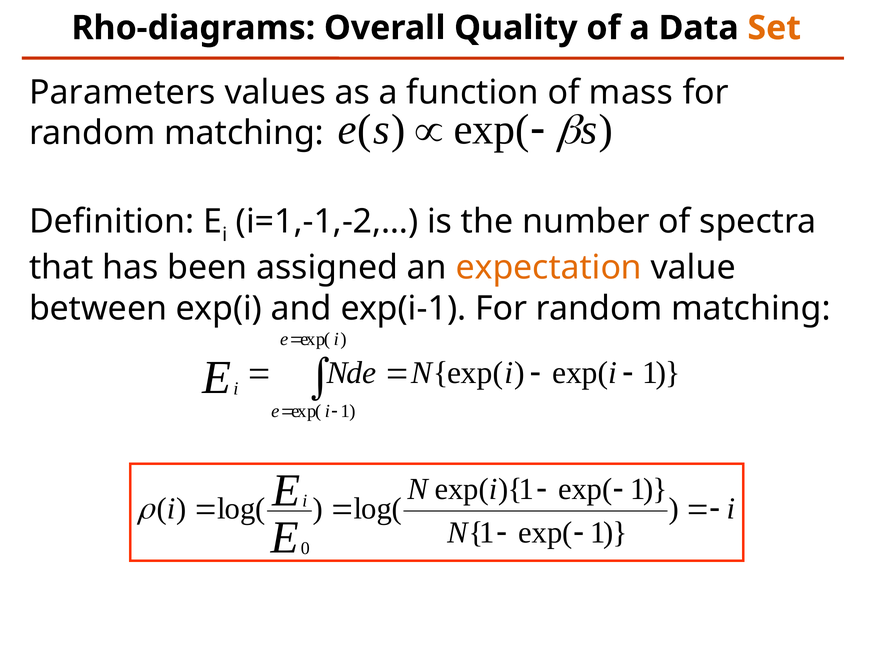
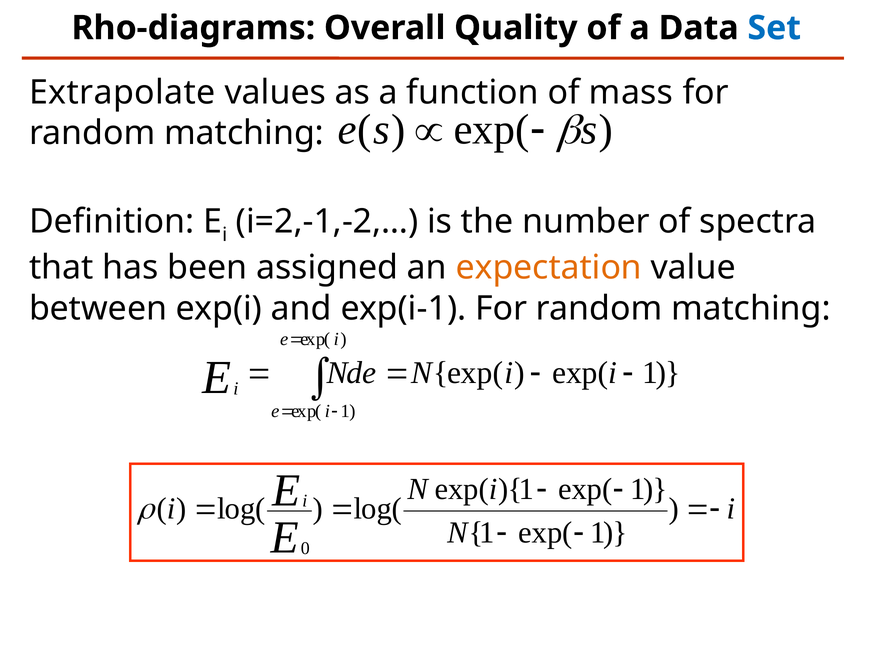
Set colour: orange -> blue
Parameters: Parameters -> Extrapolate
i=1,-1,-2,…: i=1,-1,-2,… -> i=2,-1,-2,…
